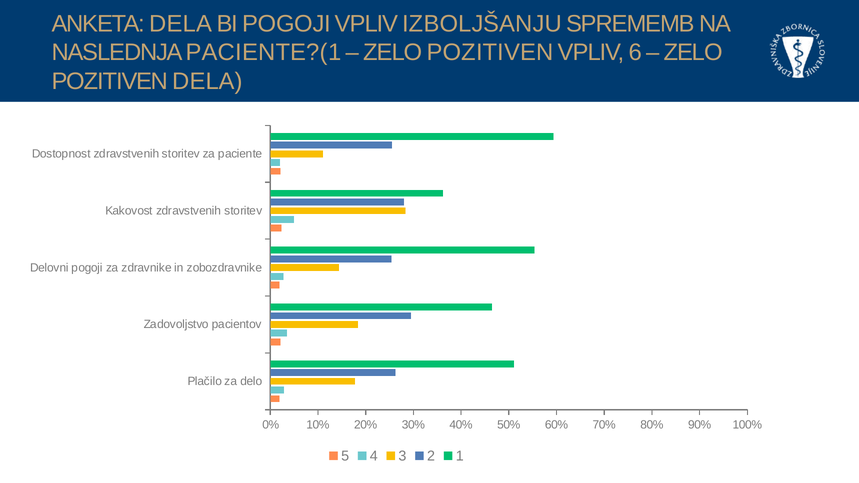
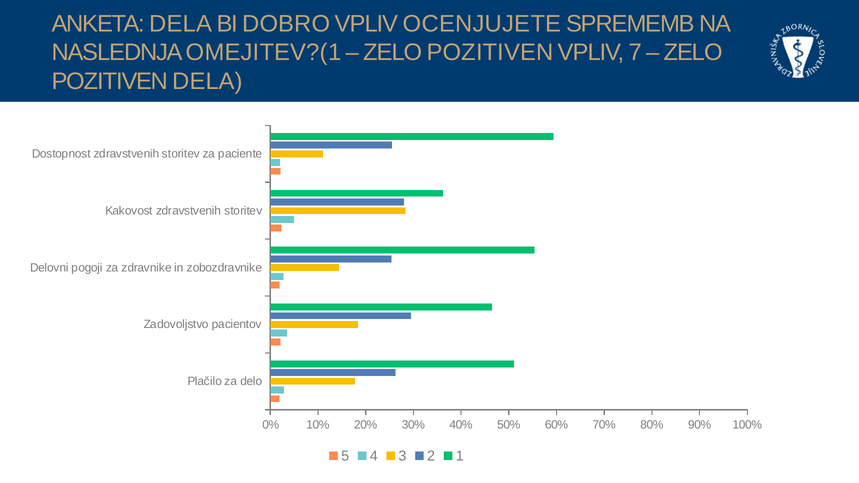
BI POGOJI: POGOJI -> DOBRO
IZBOLJŠANJU: IZBOLJŠANJU -> OCENJUJETE
PACIENTE?(1: PACIENTE?(1 -> OMEJITEV?(1
6: 6 -> 7
